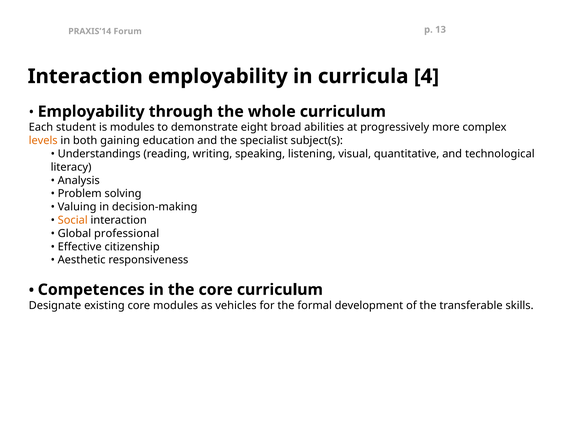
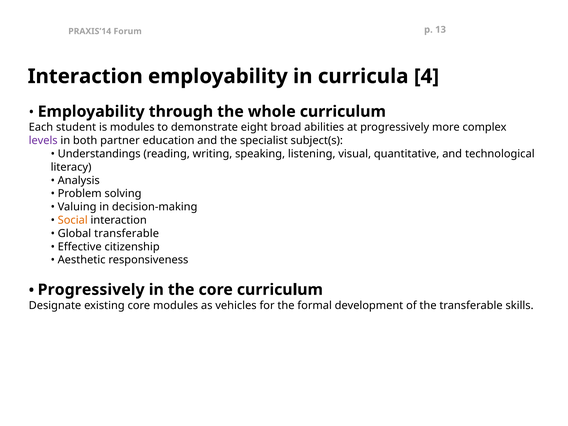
levels colour: orange -> purple
gaining: gaining -> partner
Global professional: professional -> transferable
Competences at (91, 290): Competences -> Progressively
